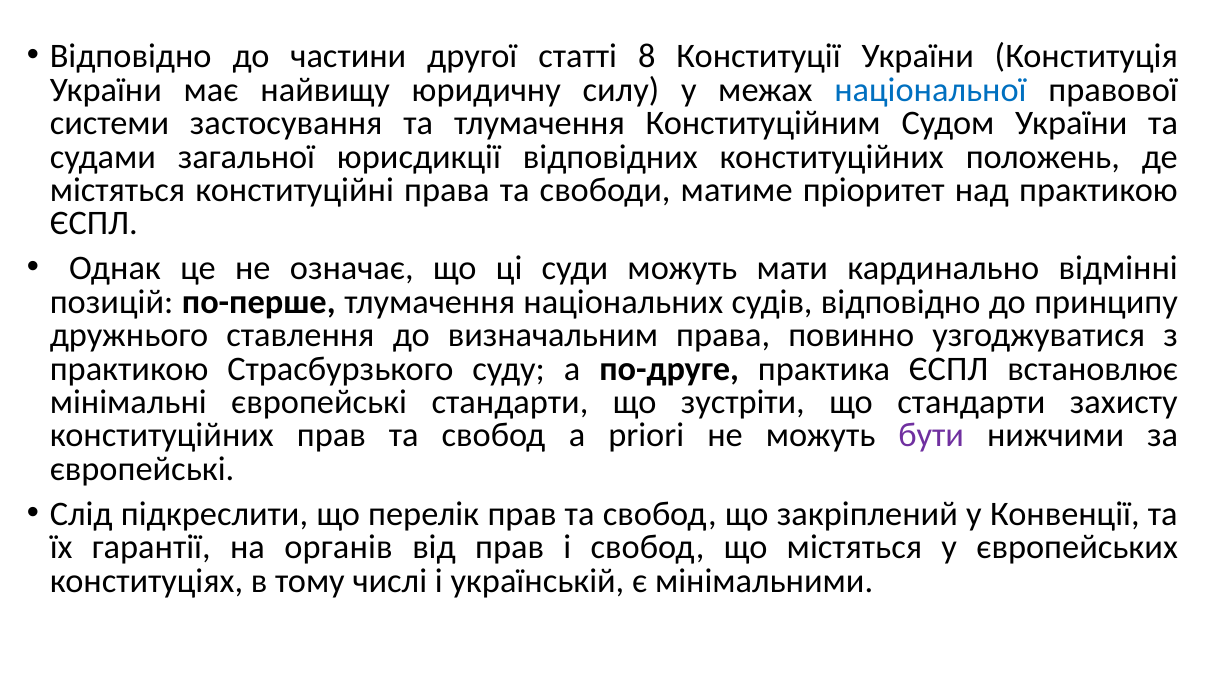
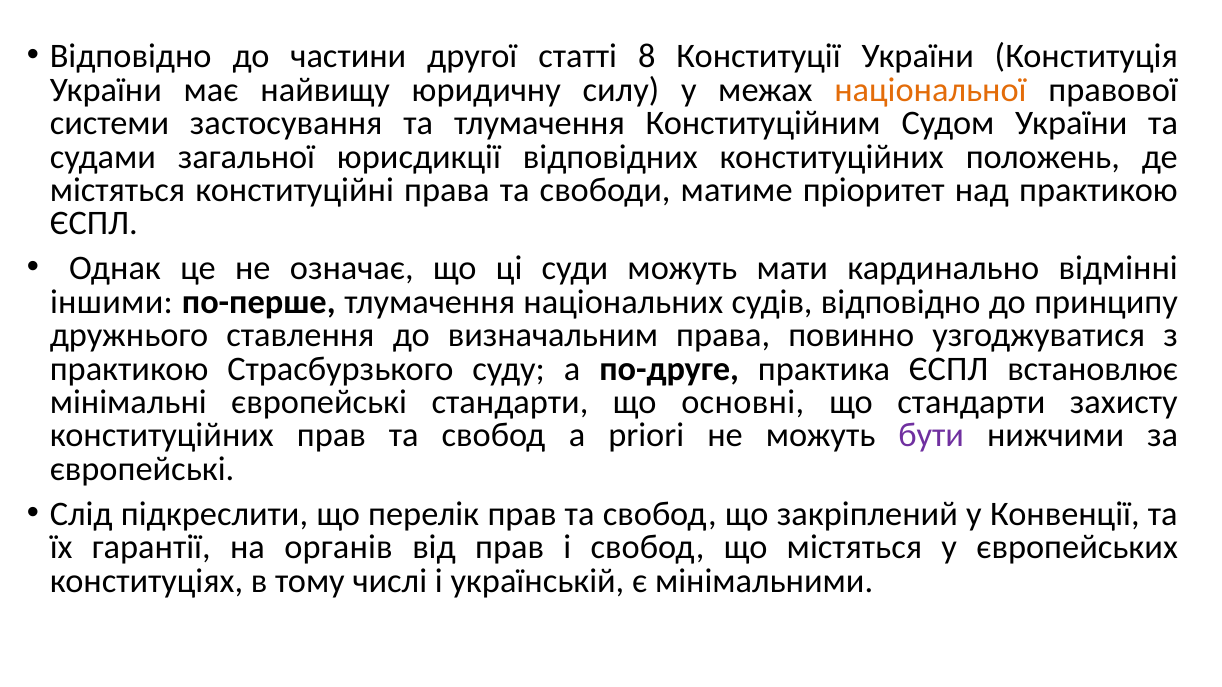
національної colour: blue -> orange
позицій: позицій -> іншими
зустріти: зустріти -> основні
